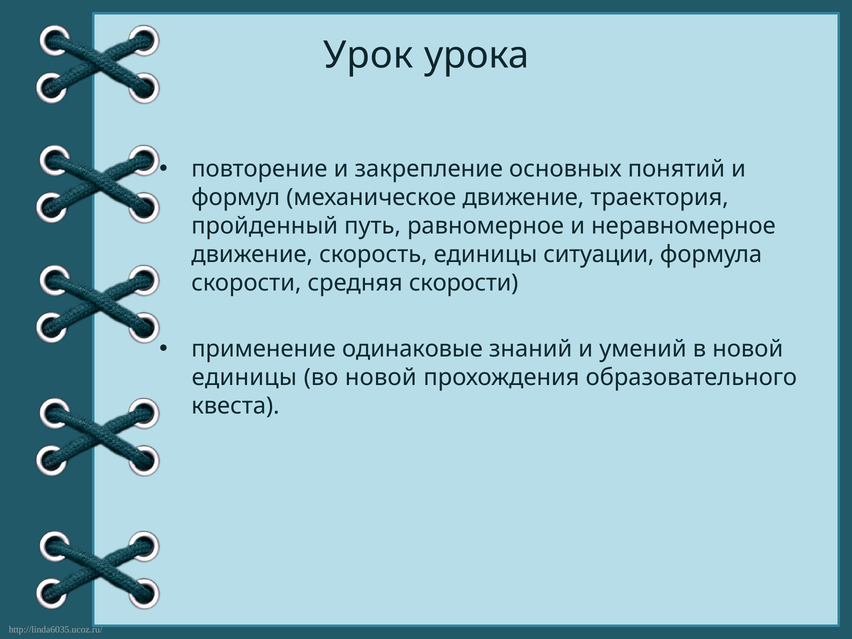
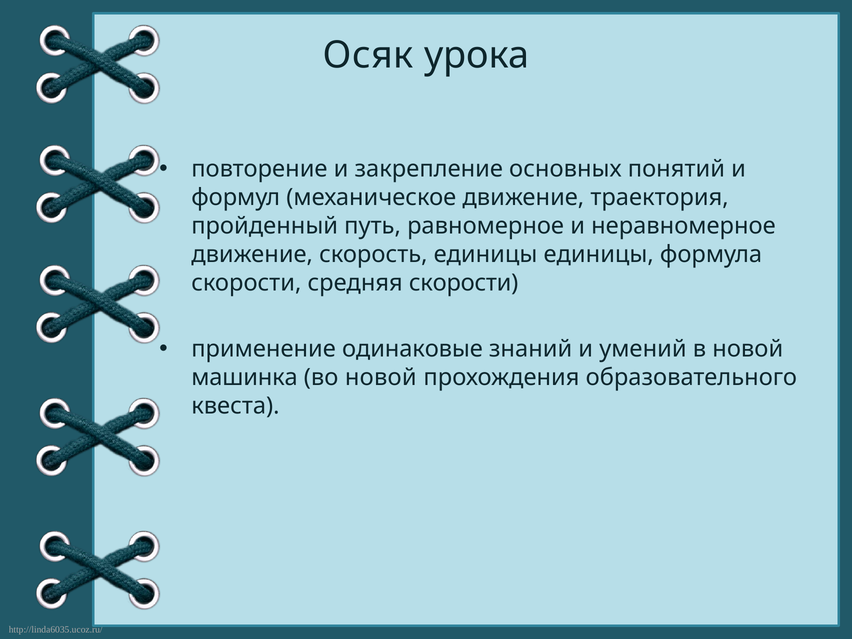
Урок: Урок -> Осяк
единицы ситуации: ситуации -> единицы
единицы at (244, 377): единицы -> машинка
